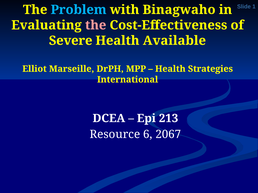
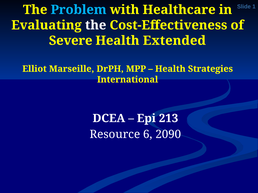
Binagwaho: Binagwaho -> Healthcare
the at (96, 25) colour: pink -> white
Available: Available -> Extended
2067: 2067 -> 2090
